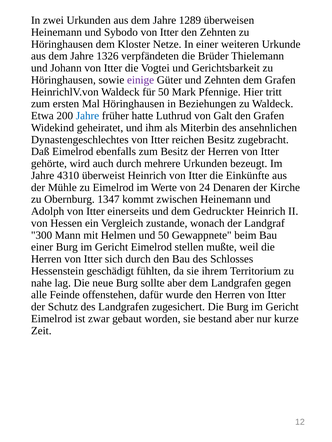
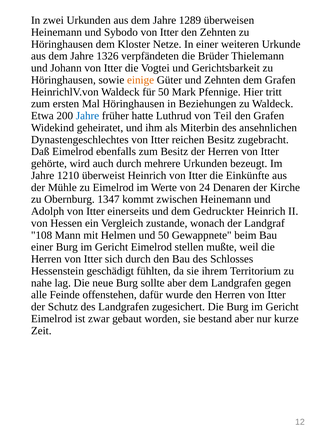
einige colour: purple -> orange
Galt: Galt -> Teil
4310: 4310 -> 1210
300: 300 -> 108
